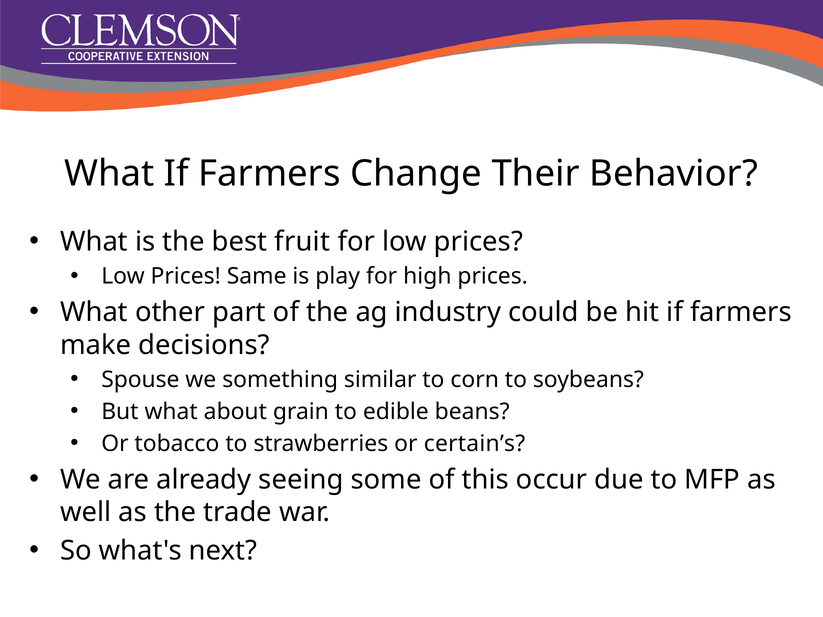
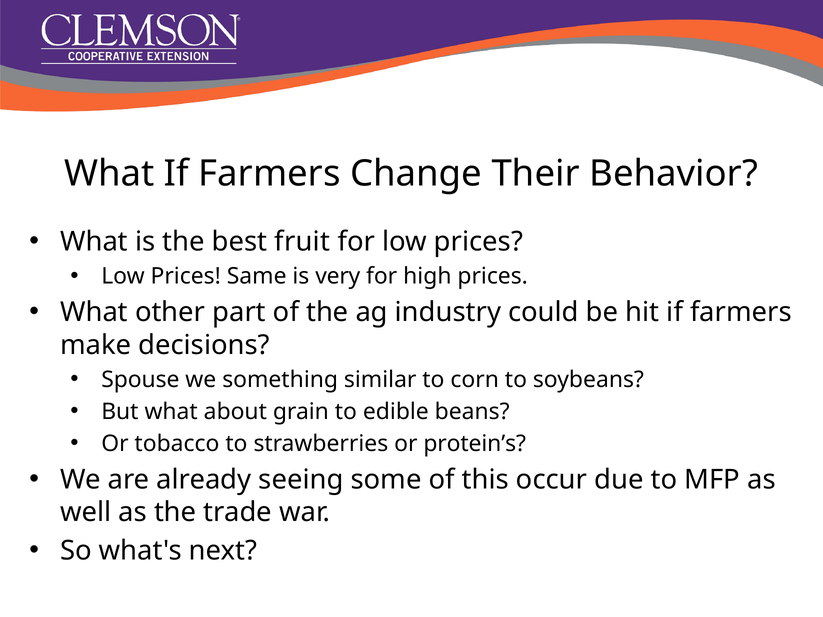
play: play -> very
certain’s: certain’s -> protein’s
